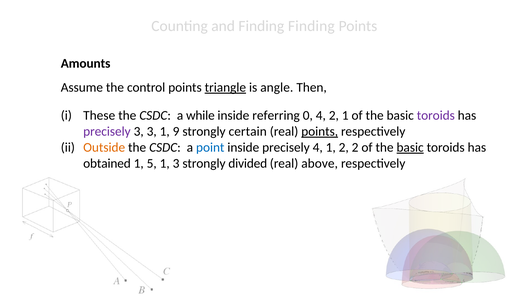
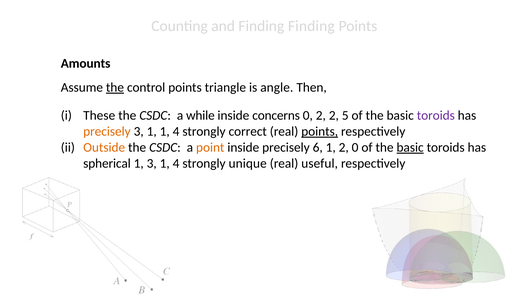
the at (115, 87) underline: none -> present
triangle underline: present -> none
referring: referring -> concerns
0 4: 4 -> 2
2 1: 1 -> 5
precisely at (107, 131) colour: purple -> orange
3 at (152, 131): 3 -> 1
9 at (176, 131): 9 -> 4
certain: certain -> correct
point colour: blue -> orange
precisely 4: 4 -> 6
2 2: 2 -> 0
obtained: obtained -> spherical
1 5: 5 -> 3
3 at (176, 163): 3 -> 4
divided: divided -> unique
above: above -> useful
